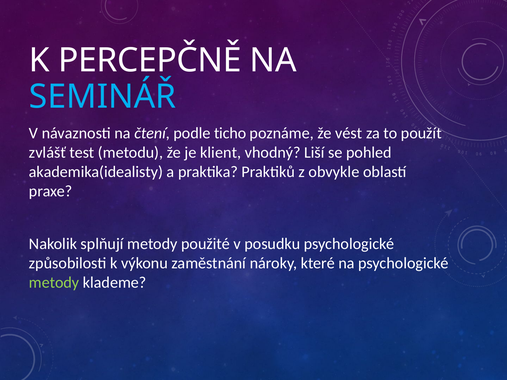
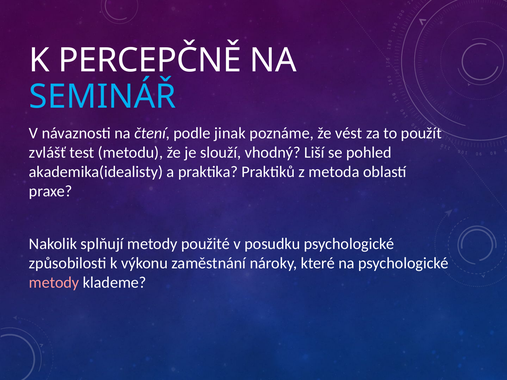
ticho: ticho -> jinak
klient: klient -> slouží
obvykle: obvykle -> metoda
metody at (54, 283) colour: light green -> pink
